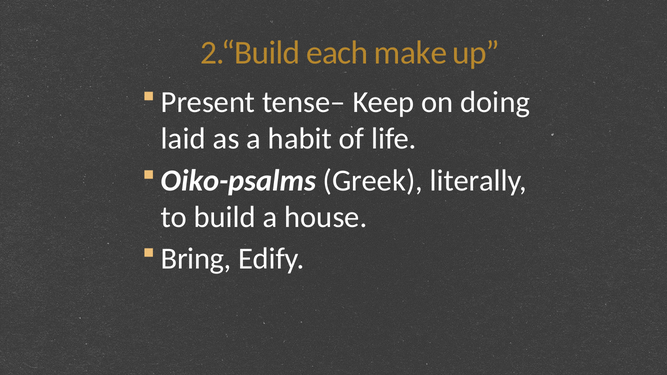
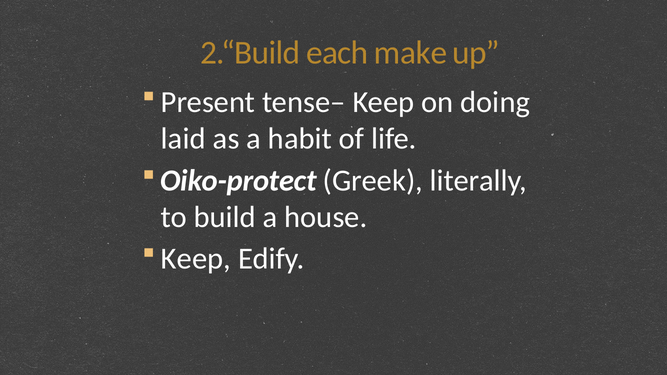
Oiko-psalms: Oiko-psalms -> Oiko-protect
Bring at (196, 259): Bring -> Keep
